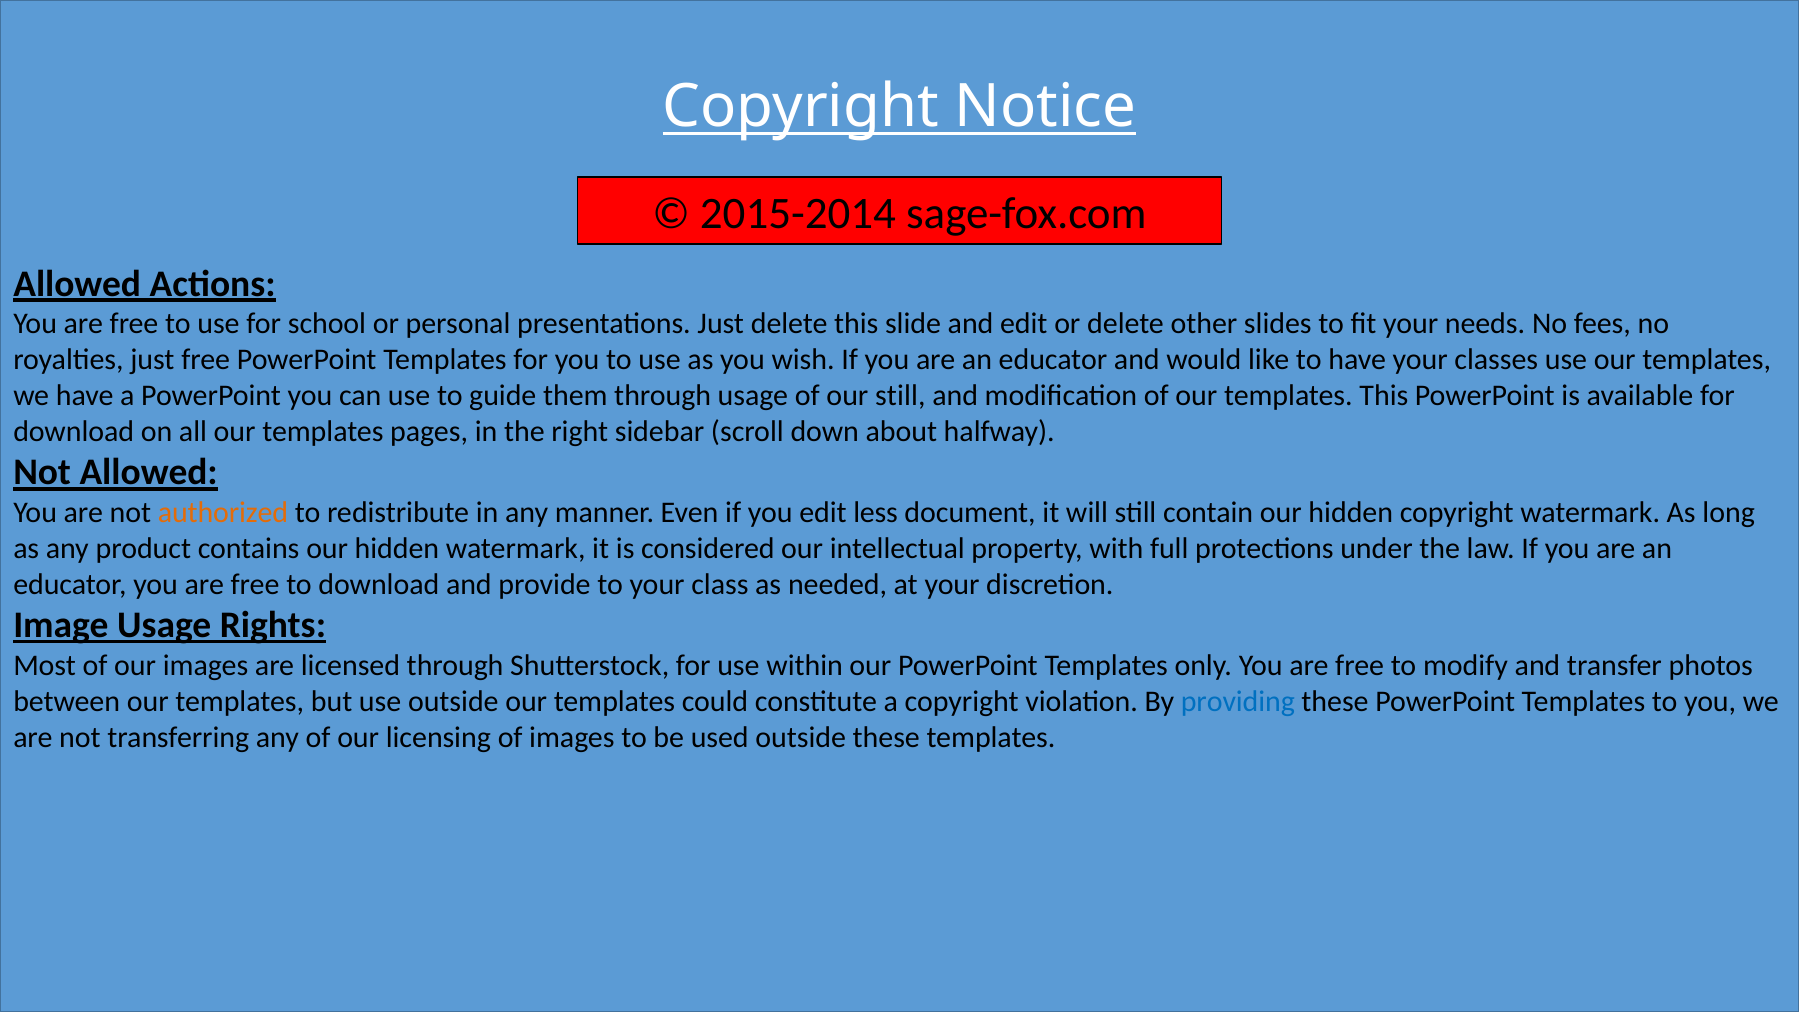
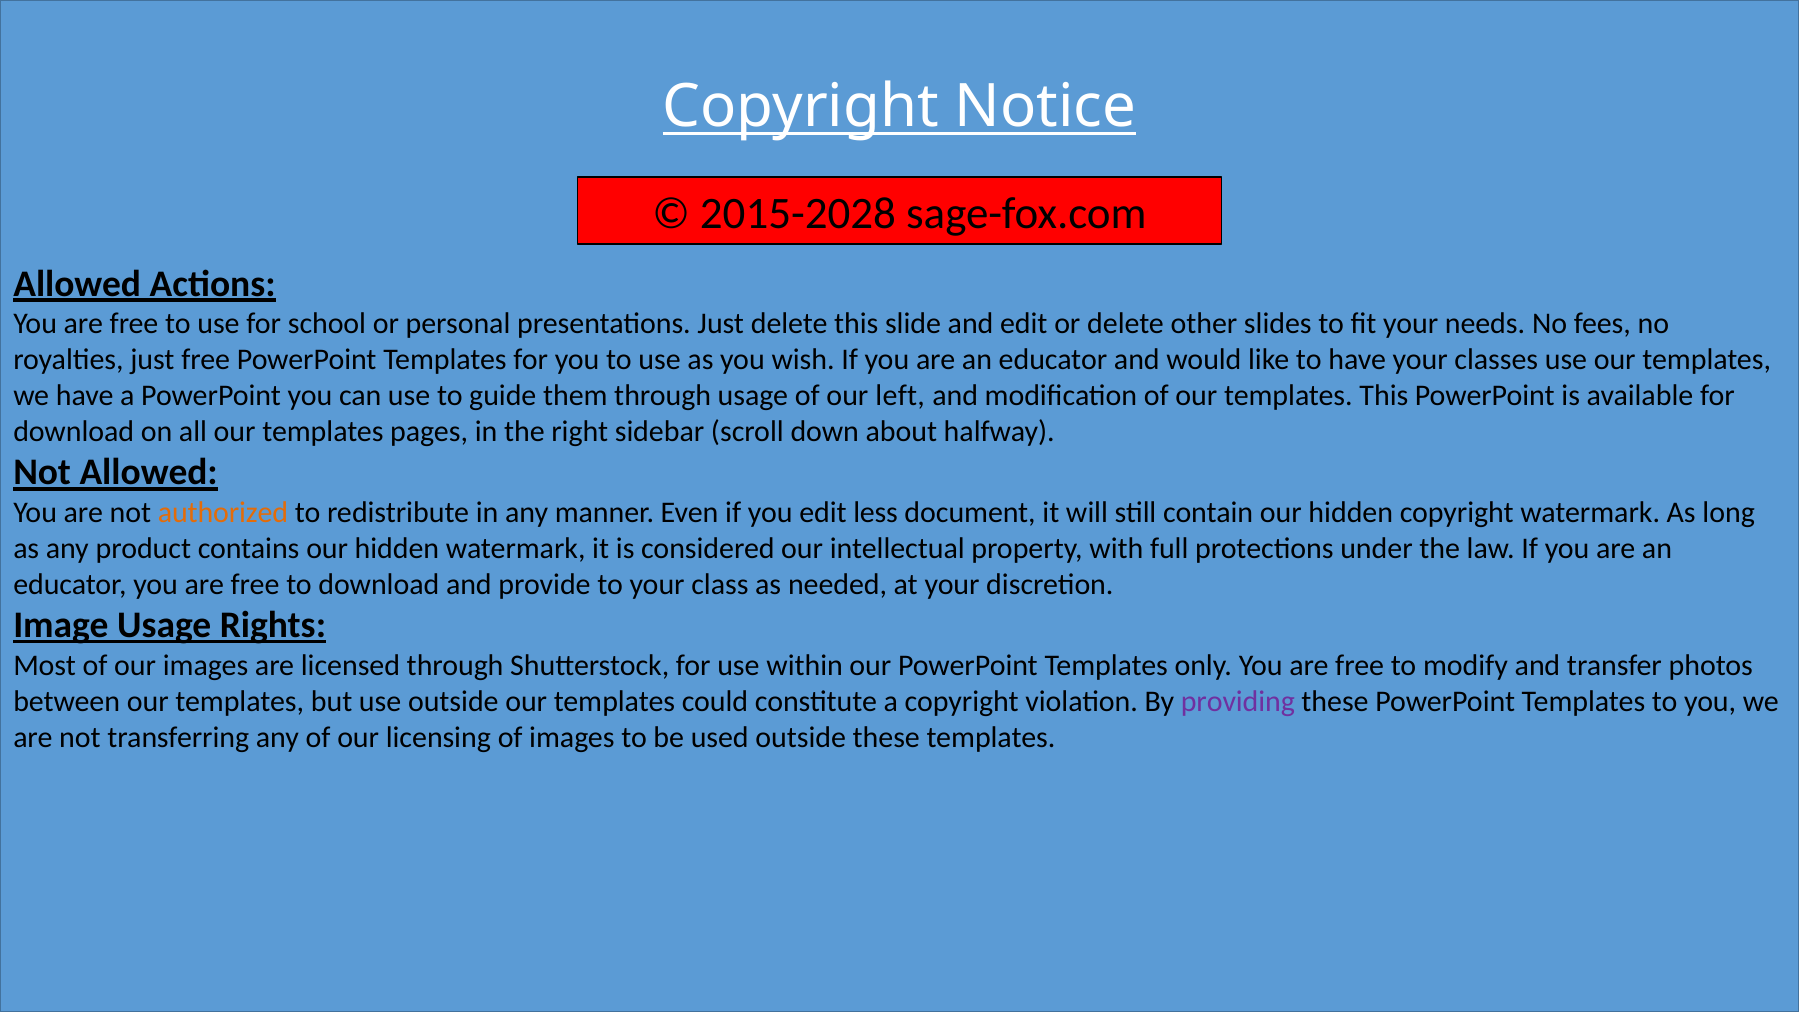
2015-2014: 2015-2014 -> 2015-2028
our still: still -> left
providing colour: blue -> purple
